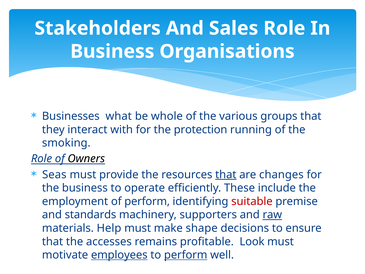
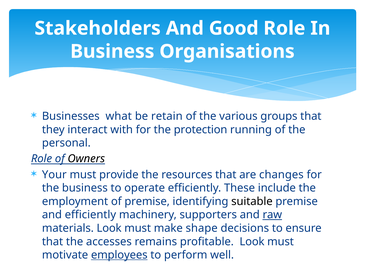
Sales: Sales -> Good
whole: whole -> retain
smoking: smoking -> personal
Seas: Seas -> Your
that at (226, 174) underline: present -> none
of perform: perform -> premise
suitable colour: red -> black
and standards: standards -> efficiently
materials Help: Help -> Look
perform at (186, 255) underline: present -> none
